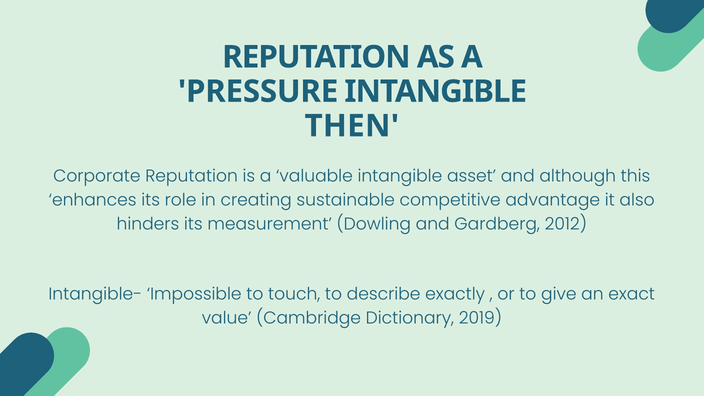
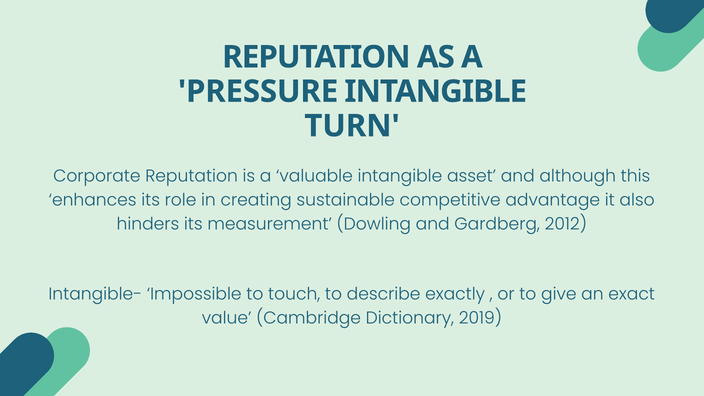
THEN: THEN -> TURN
